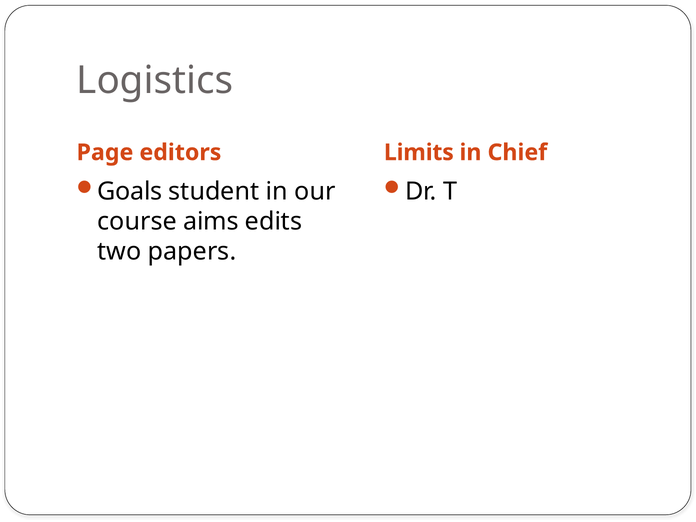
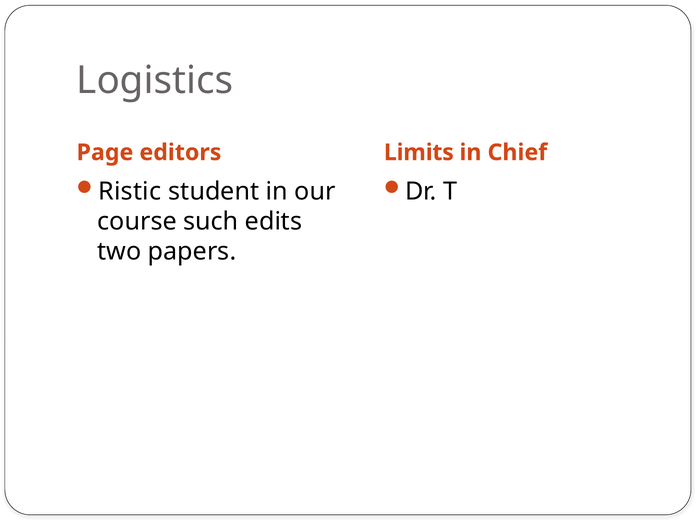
Goals: Goals -> Ristic
aims: aims -> such
